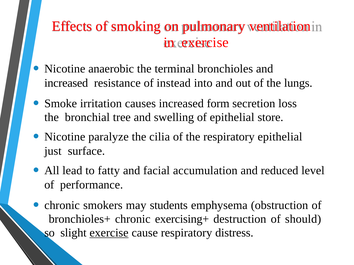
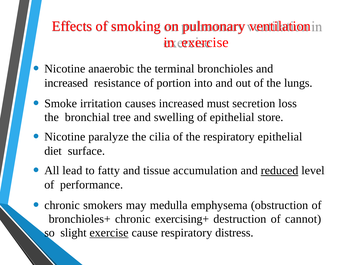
instead: instead -> portion
form: form -> must
just: just -> diet
facial: facial -> tissue
reduced underline: none -> present
students: students -> medulla
should: should -> cannot
